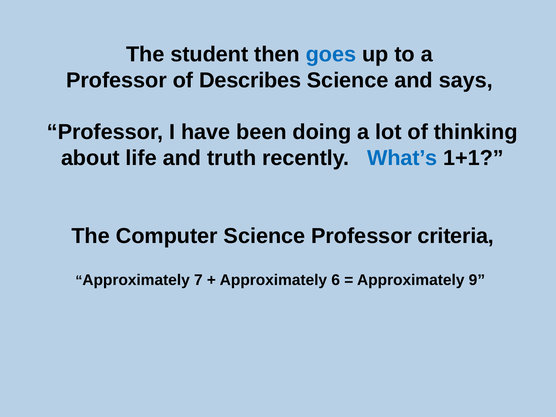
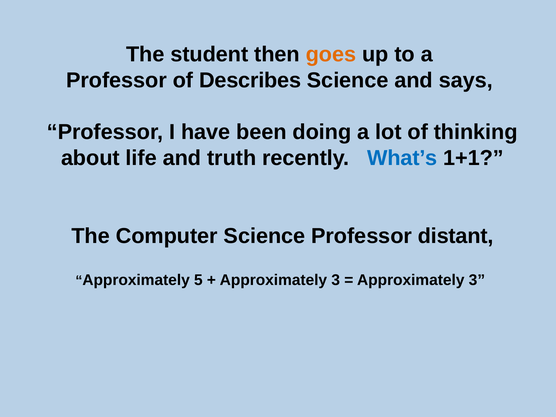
goes colour: blue -> orange
criteria: criteria -> distant
7: 7 -> 5
6 at (336, 280): 6 -> 3
9 at (477, 280): 9 -> 3
